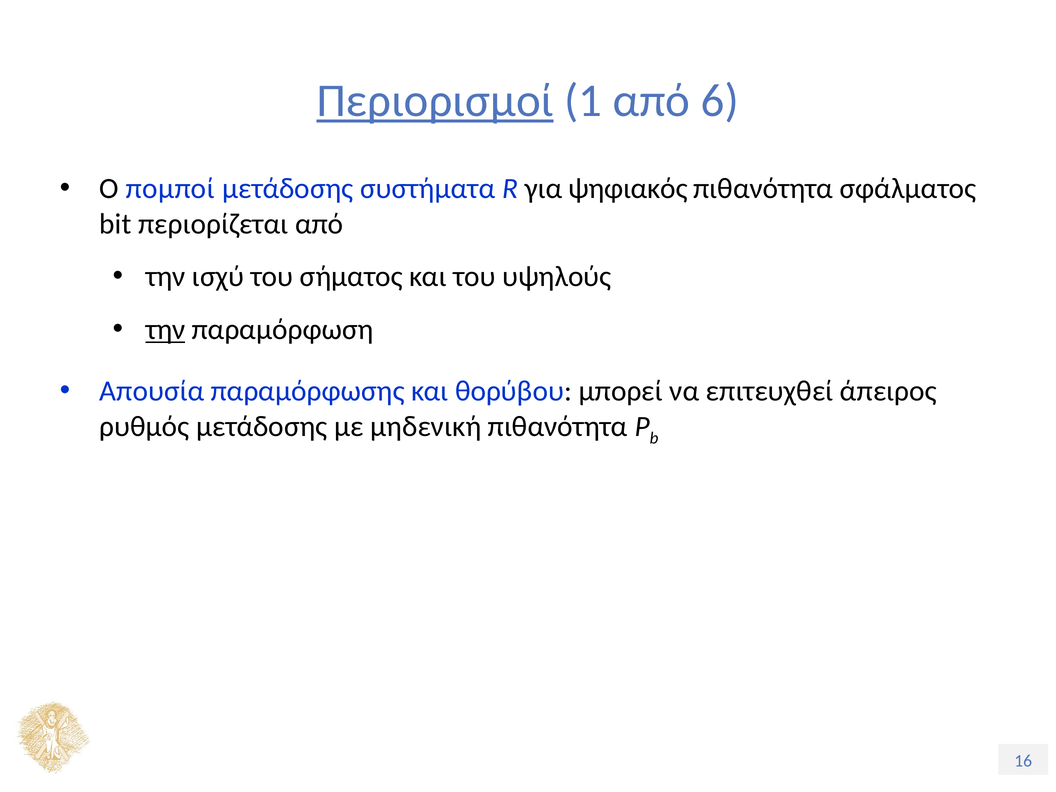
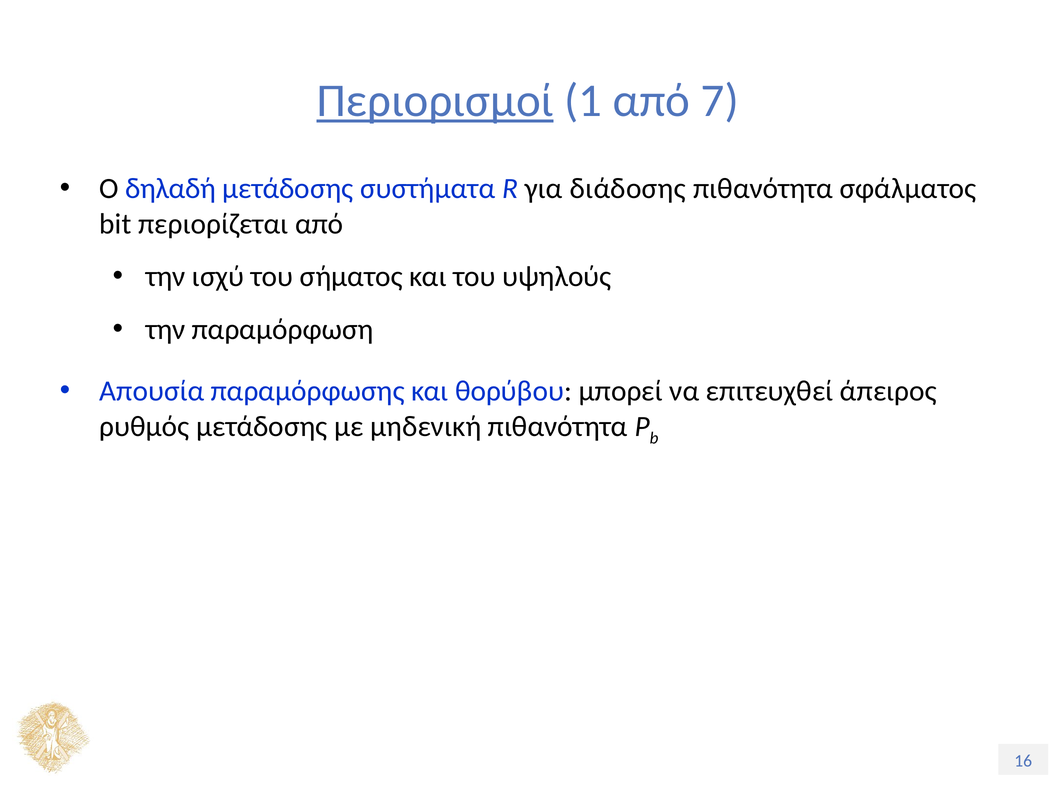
6: 6 -> 7
πομποί: πομποί -> δηλαδή
ψηφιακός: ψηφιακός -> διάδοσης
την at (166, 330) underline: present -> none
